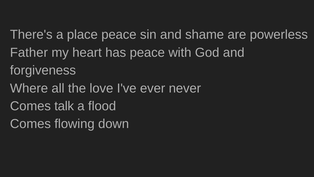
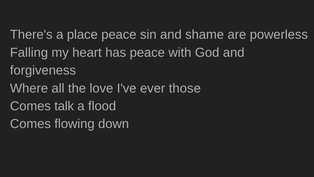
Father: Father -> Falling
never: never -> those
